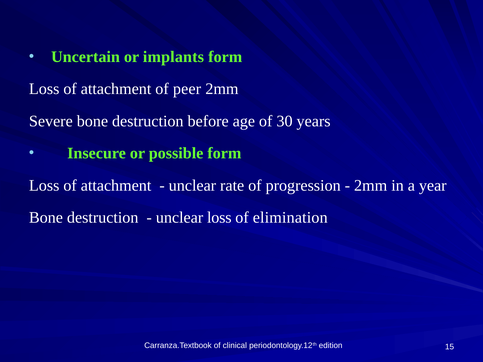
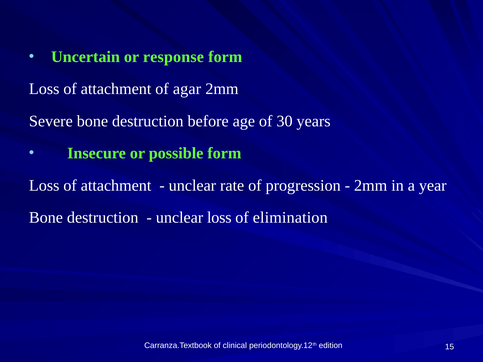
implants: implants -> response
peer: peer -> agar
